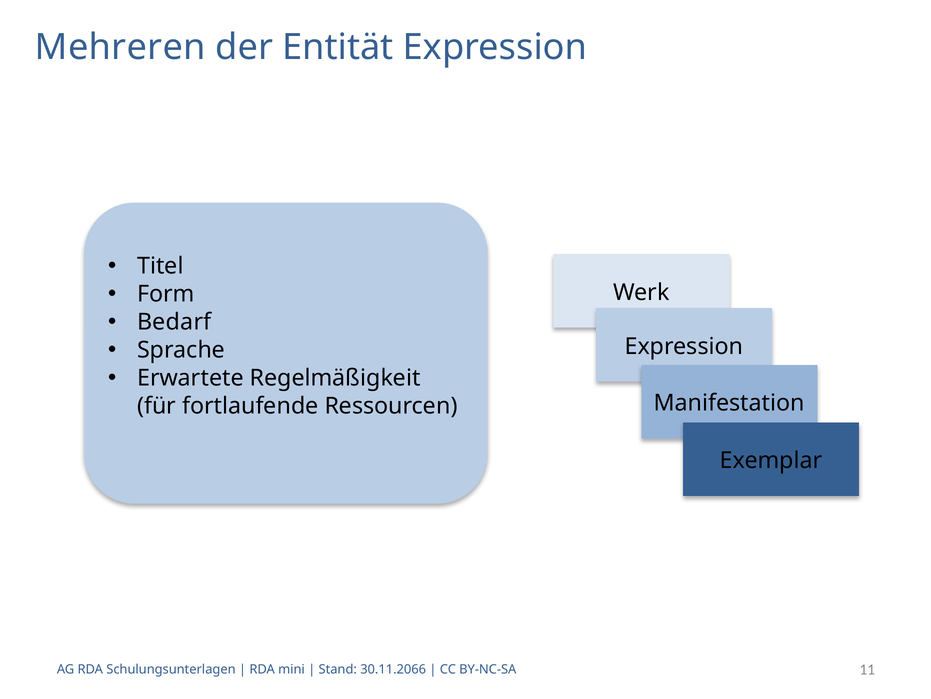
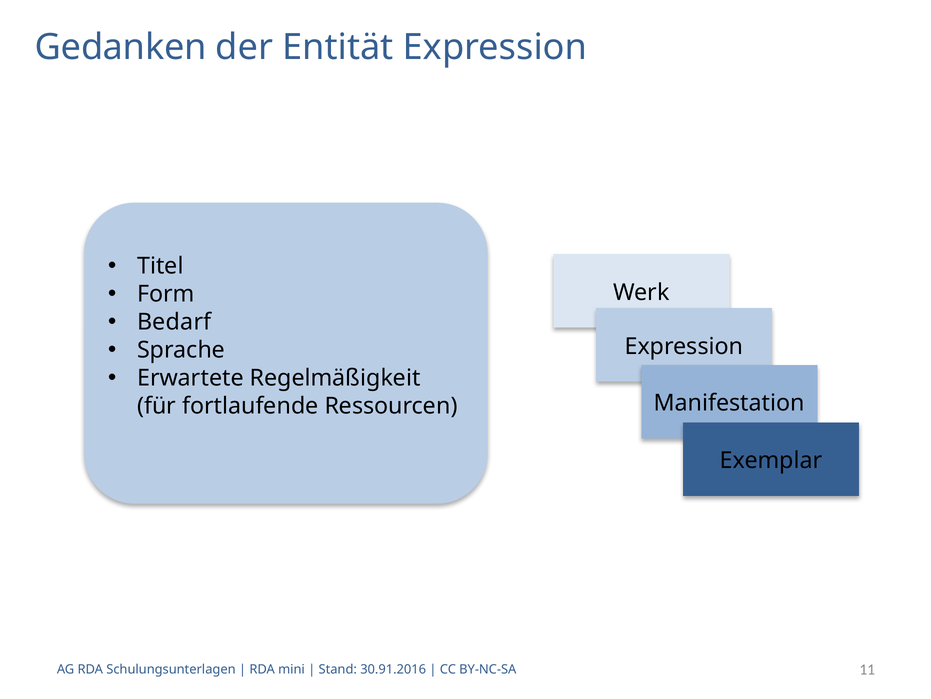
Mehreren: Mehreren -> Gedanken
30.11.2066: 30.11.2066 -> 30.91.2016
